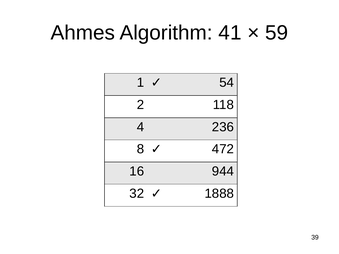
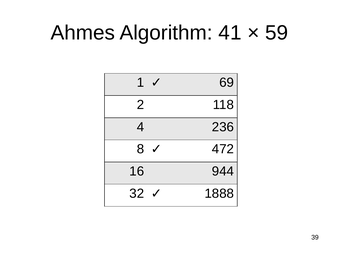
54: 54 -> 69
